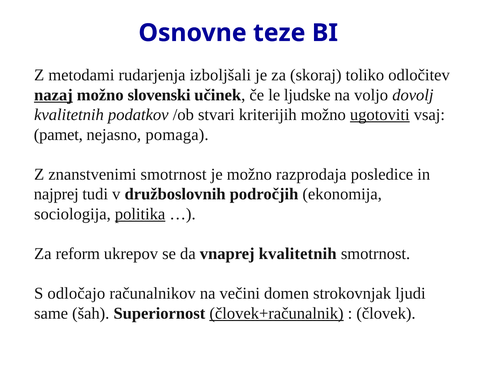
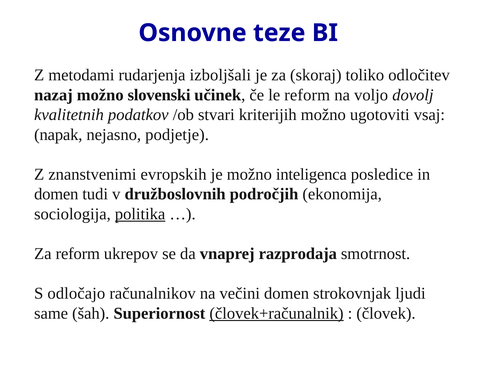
nazaj underline: present -> none
le ljudske: ljudske -> reform
ugotoviti underline: present -> none
pamet: pamet -> napak
pomaga: pomaga -> podjetje
znanstvenimi smotrnost: smotrnost -> evropskih
razprodaja: razprodaja -> inteligenca
najprej at (56, 194): najprej -> domen
vnaprej kvalitetnih: kvalitetnih -> razprodaja
